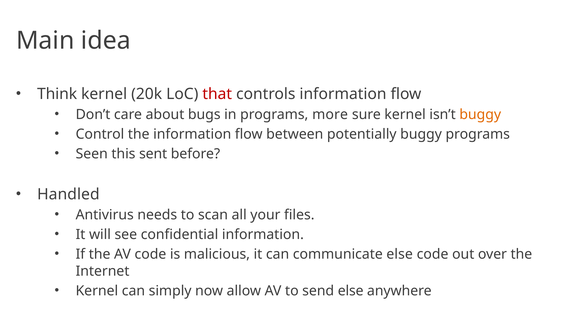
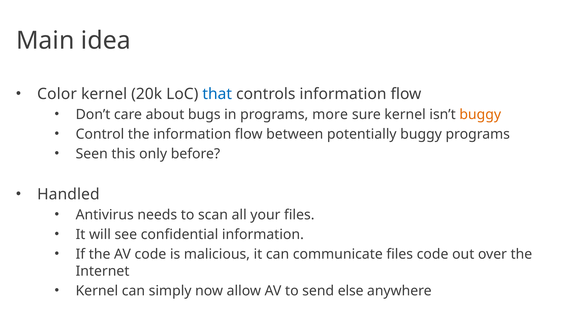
Think: Think -> Color
that colour: red -> blue
sent: sent -> only
communicate else: else -> files
